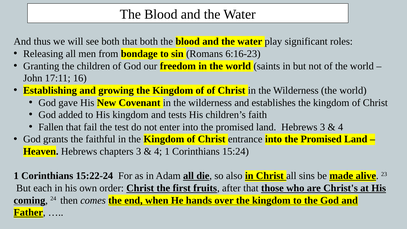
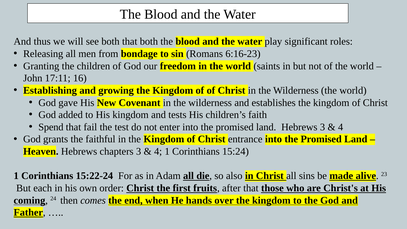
Fallen: Fallen -> Spend
